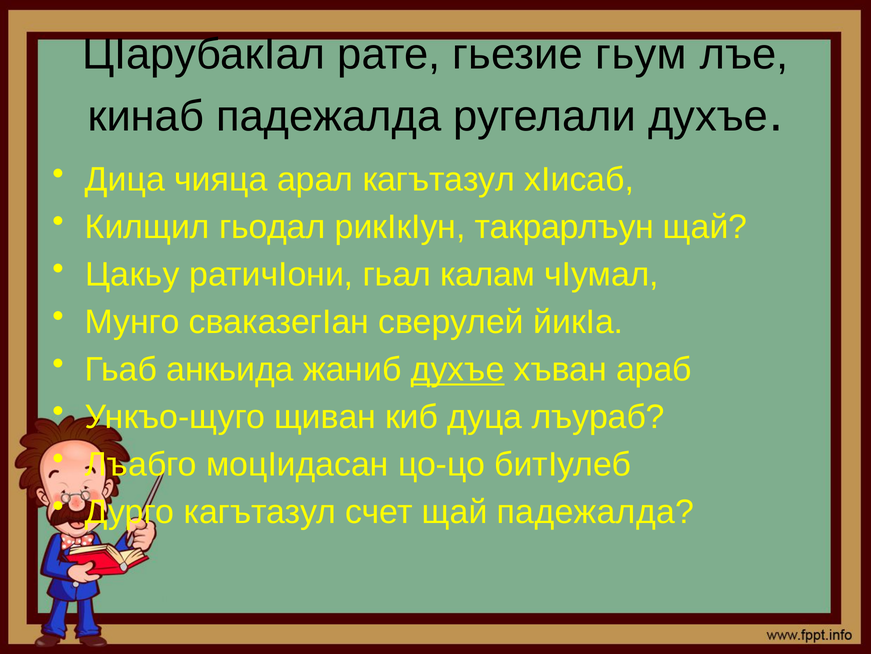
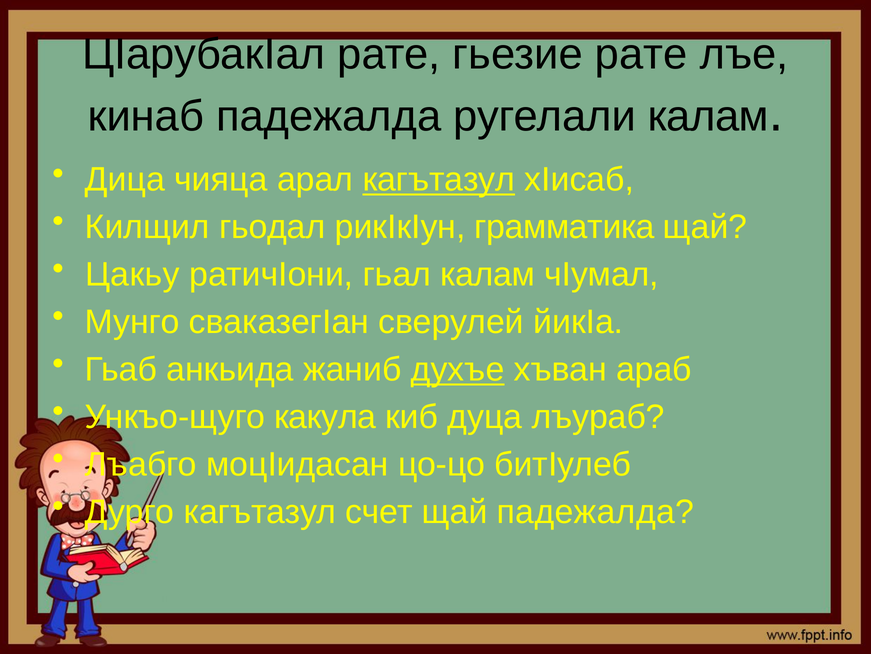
гьезие гьум: гьум -> рате
ругелали духъе: духъе -> калам
кагътазул at (439, 179) underline: none -> present
такрарлъун: такрарлъун -> грамматика
щиван: щиван -> какула
